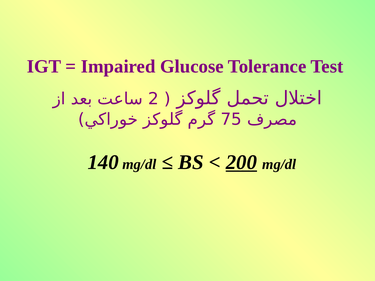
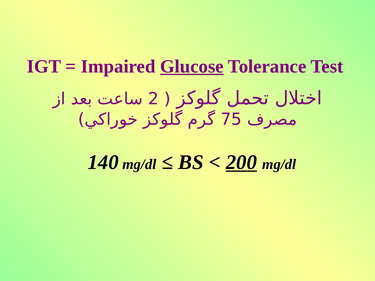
Glucose underline: none -> present
